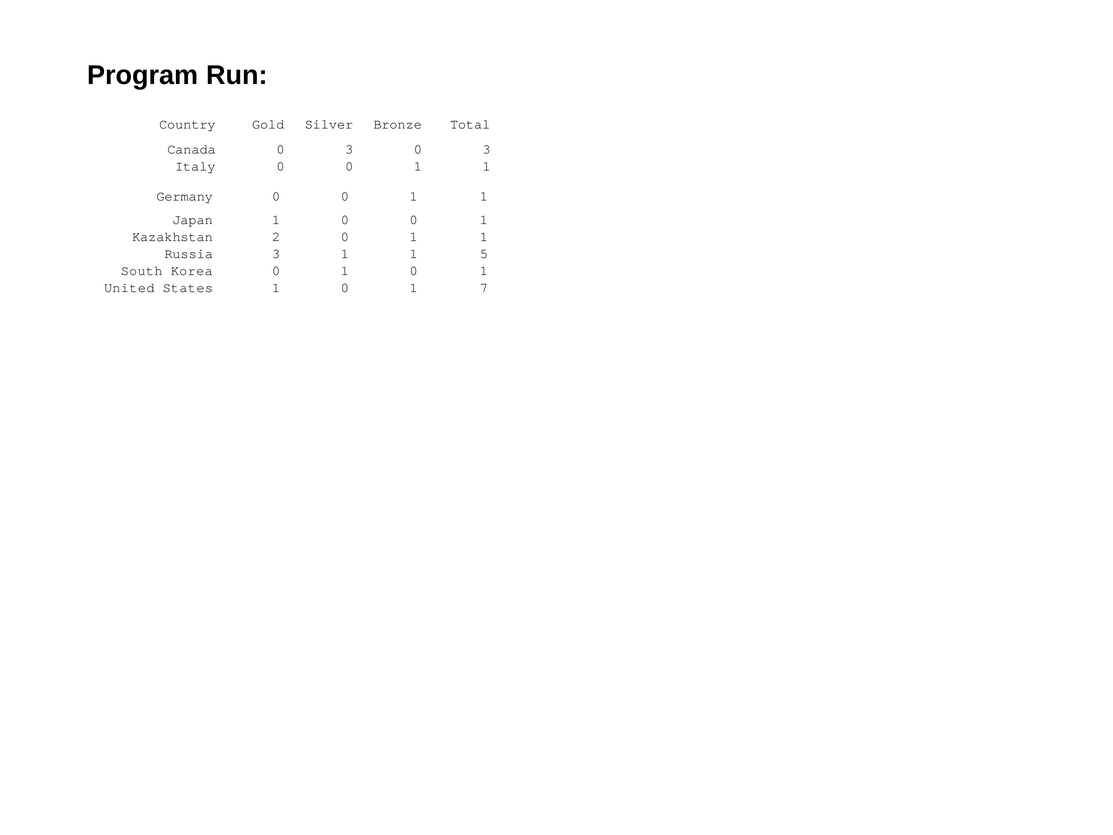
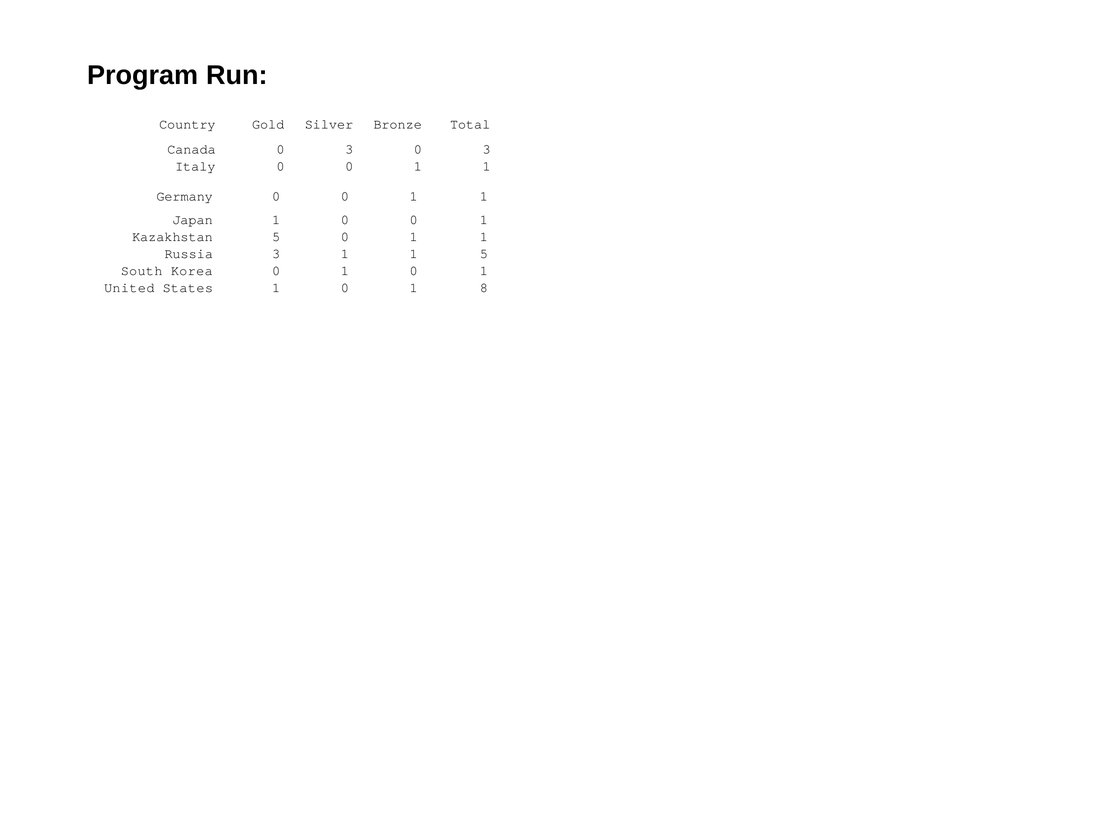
Kazakhstan 2: 2 -> 5
7: 7 -> 8
